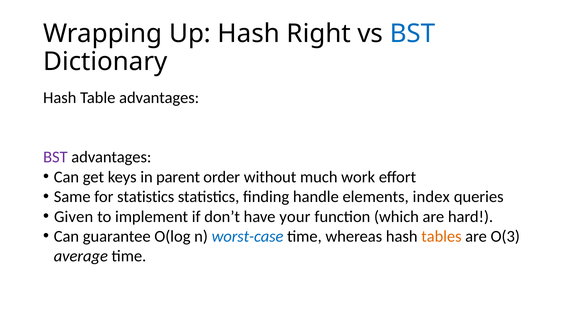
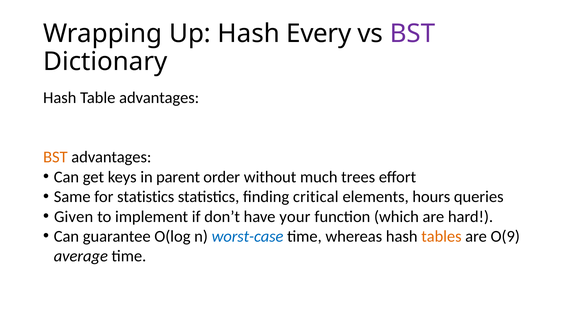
Right: Right -> Every
BST at (413, 34) colour: blue -> purple
BST at (55, 157) colour: purple -> orange
work: work -> trees
handle: handle -> critical
index: index -> hours
O(3: O(3 -> O(9
